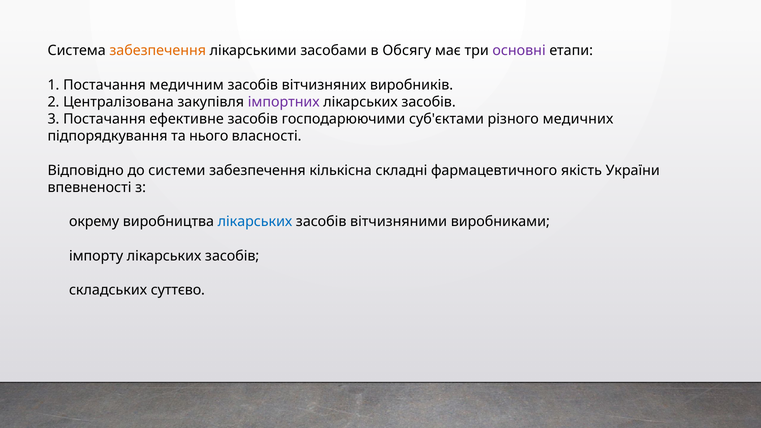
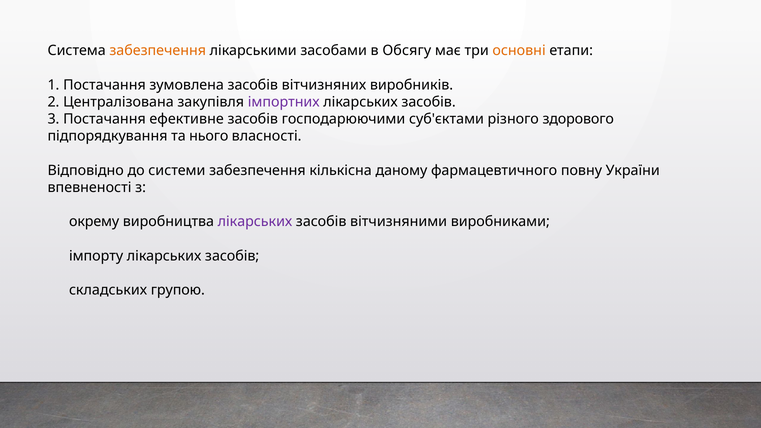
основні colour: purple -> orange
медичним: медичним -> зумовлена
медичних: медичних -> здорового
складні: складні -> даному
якість: якість -> повну
лікарських at (255, 222) colour: blue -> purple
суттєво: суттєво -> групою
